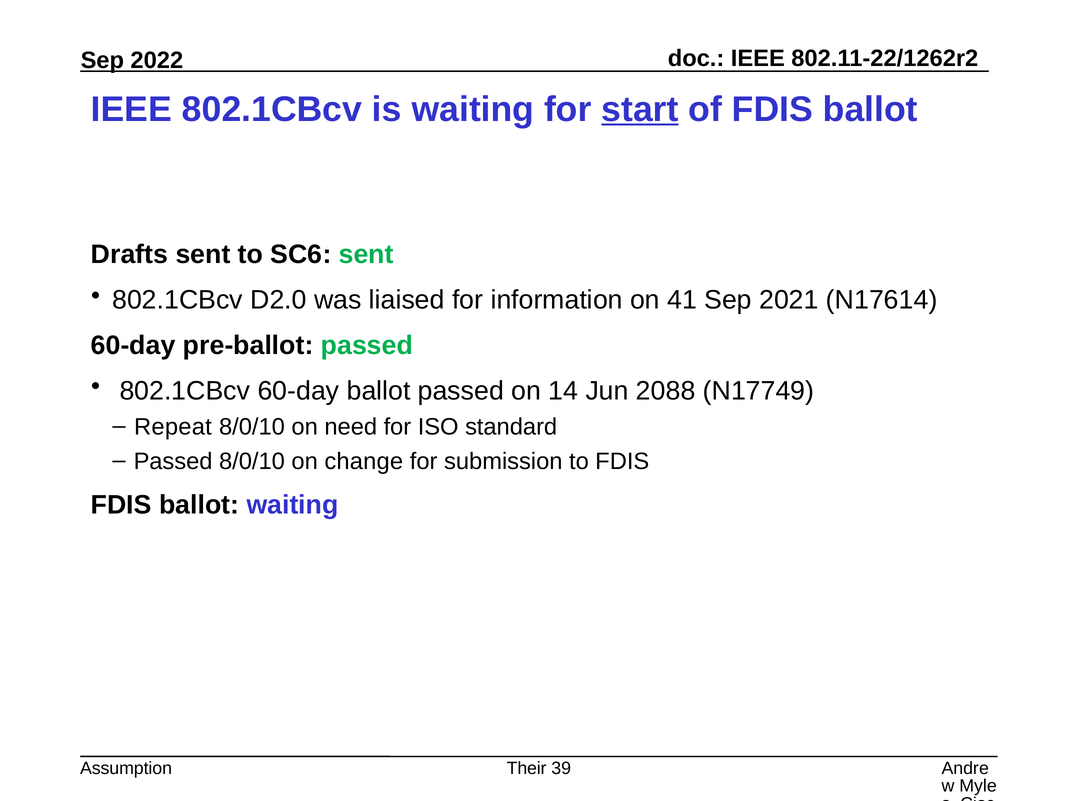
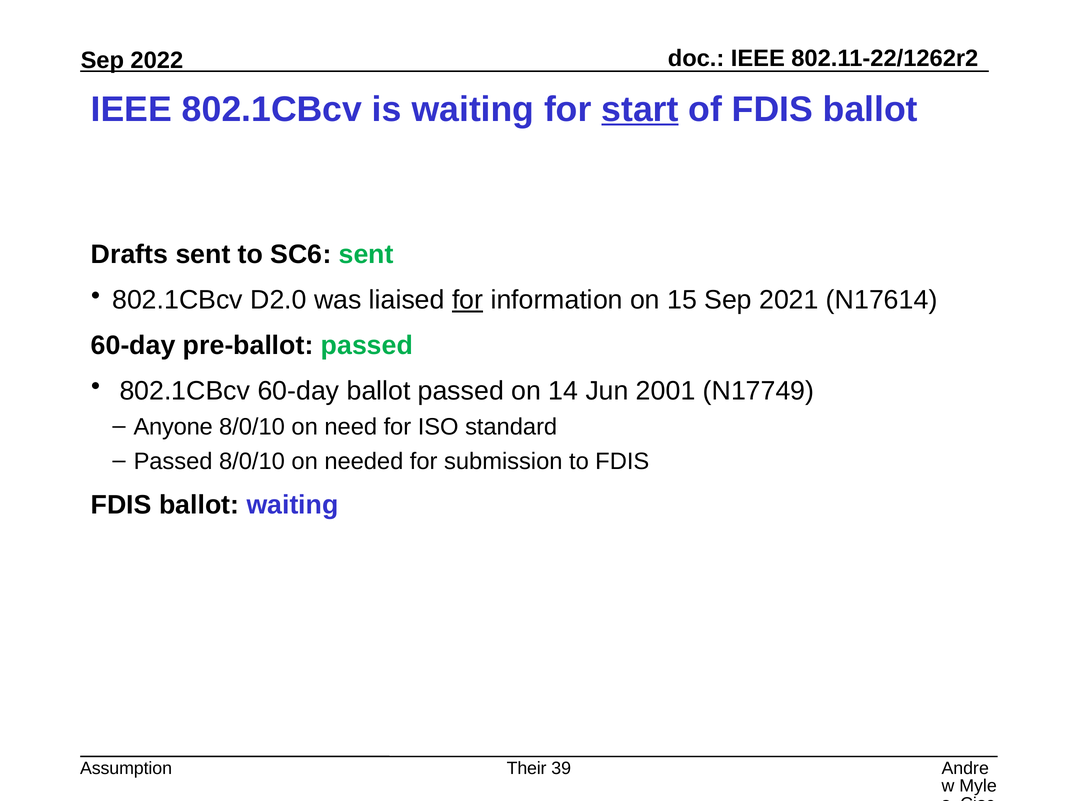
for at (468, 300) underline: none -> present
41: 41 -> 15
2088: 2088 -> 2001
Repeat: Repeat -> Anyone
change: change -> needed
